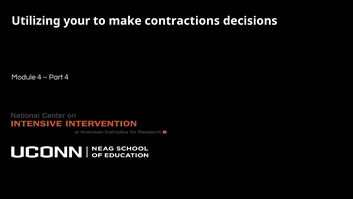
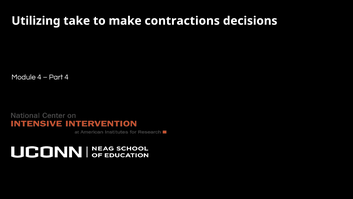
your: your -> take
